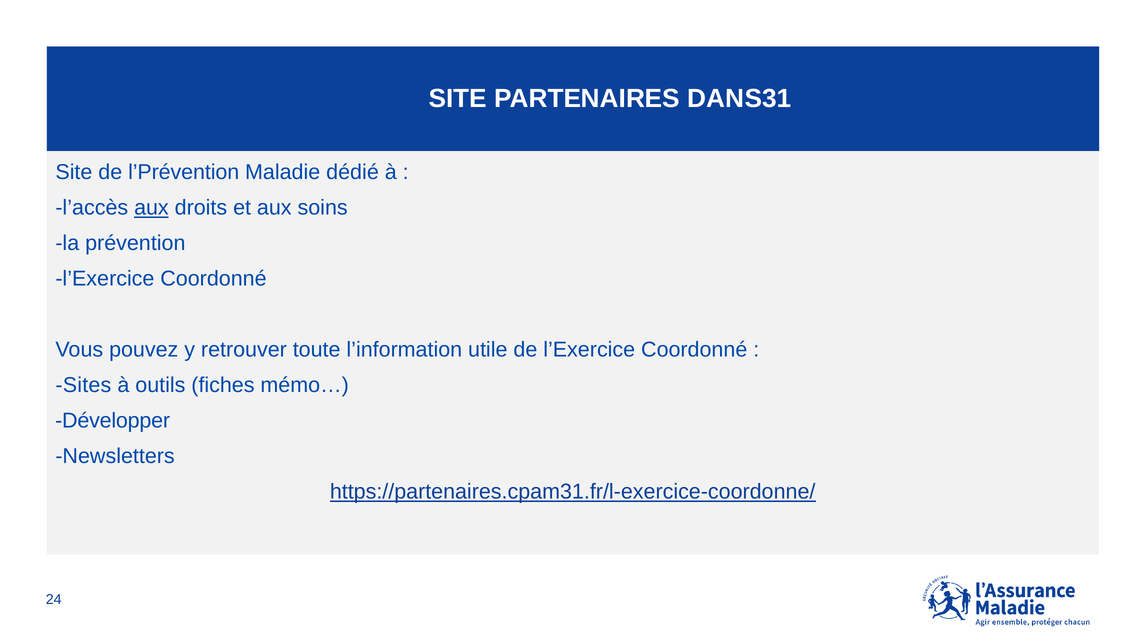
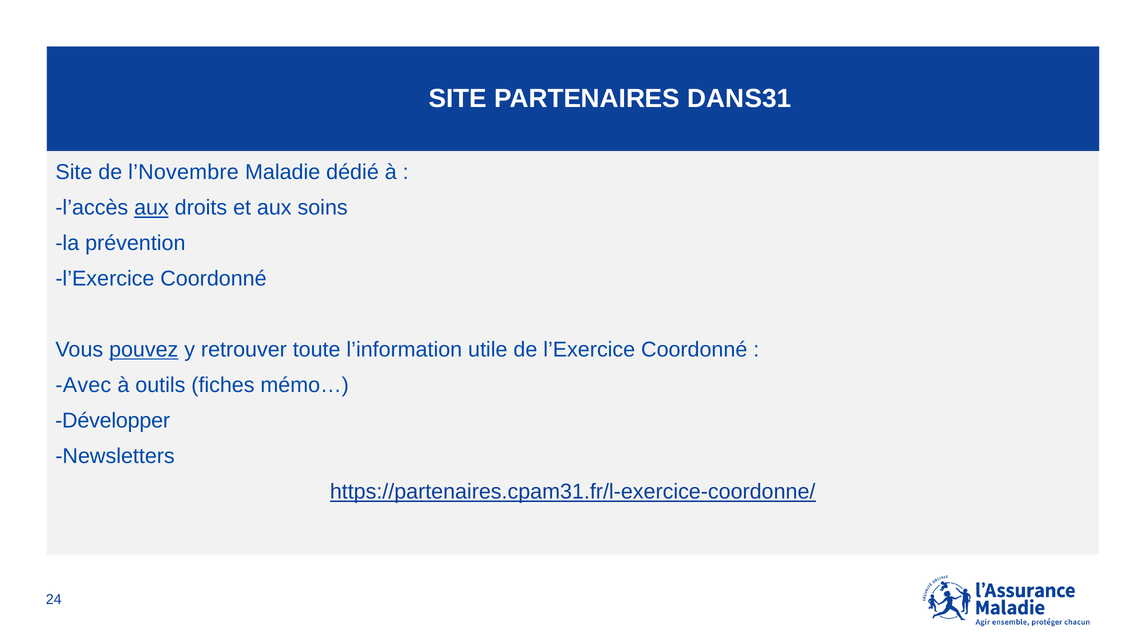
l’Prévention: l’Prévention -> l’Novembre
pouvez underline: none -> present
Sites: Sites -> Avec
